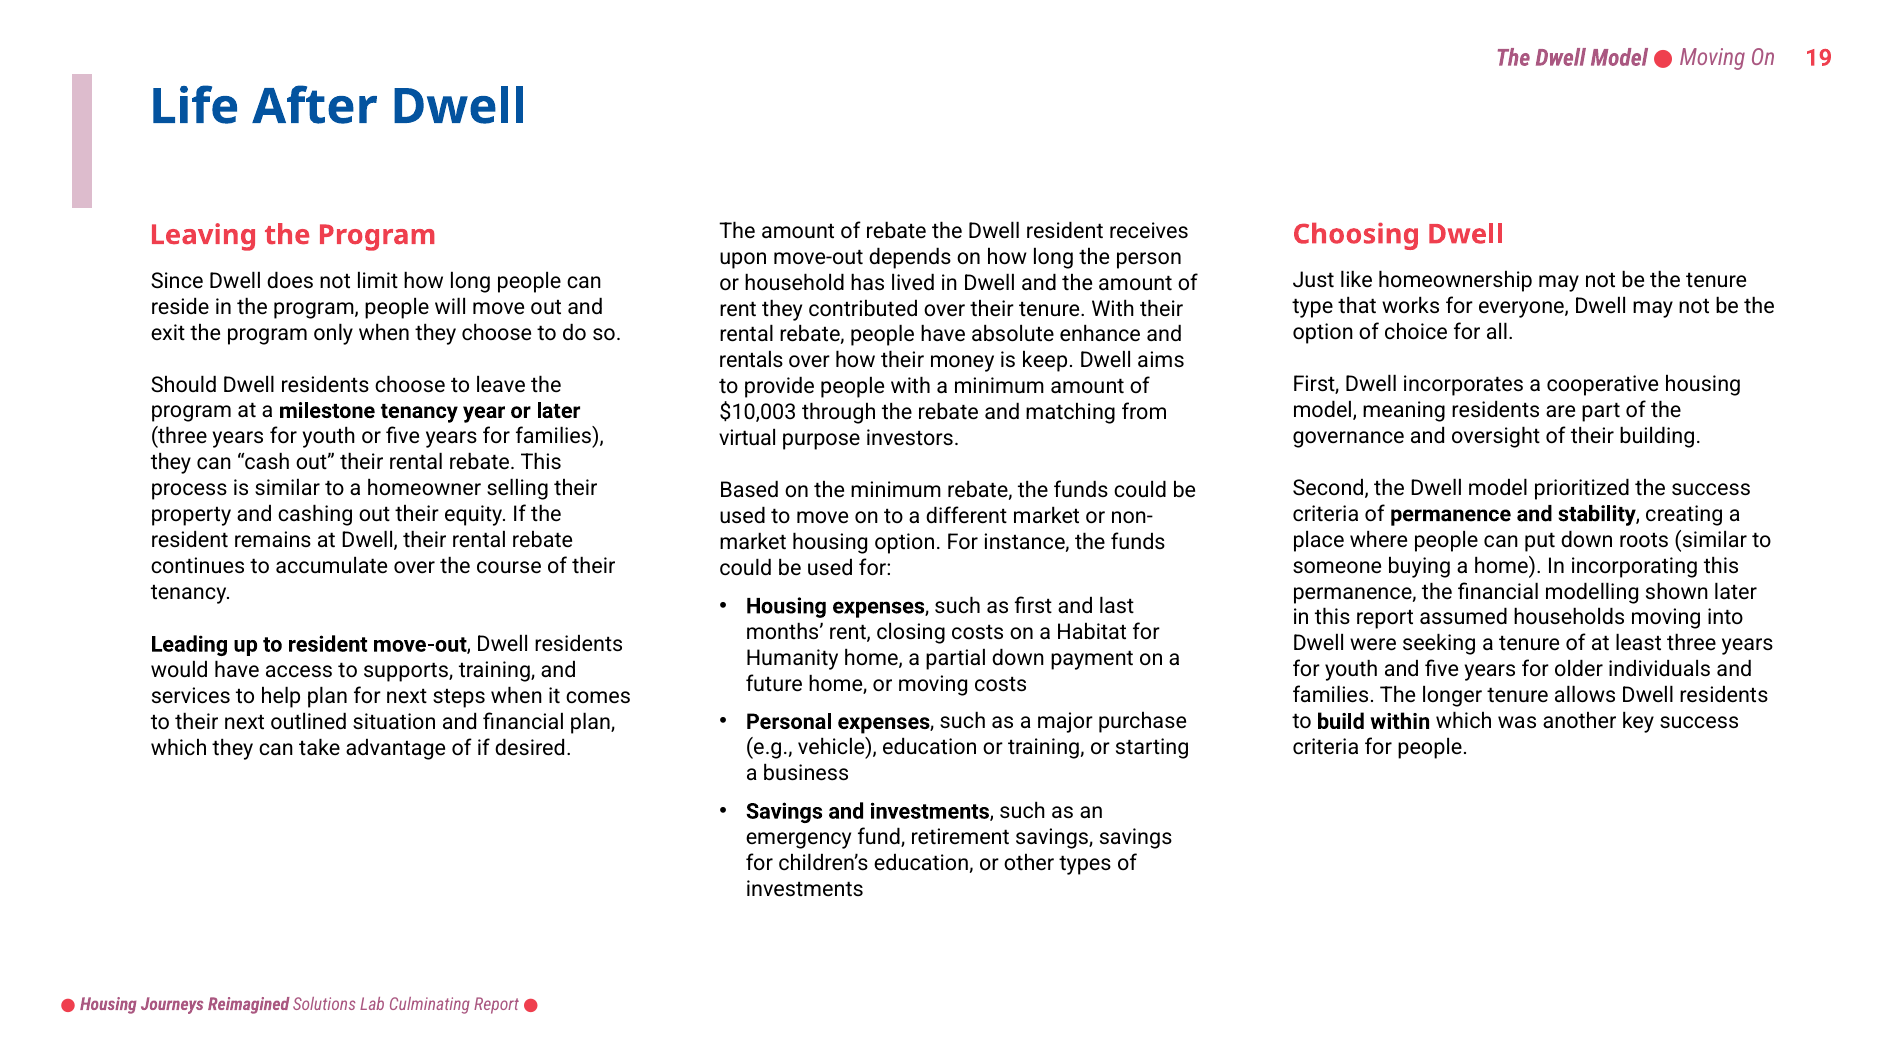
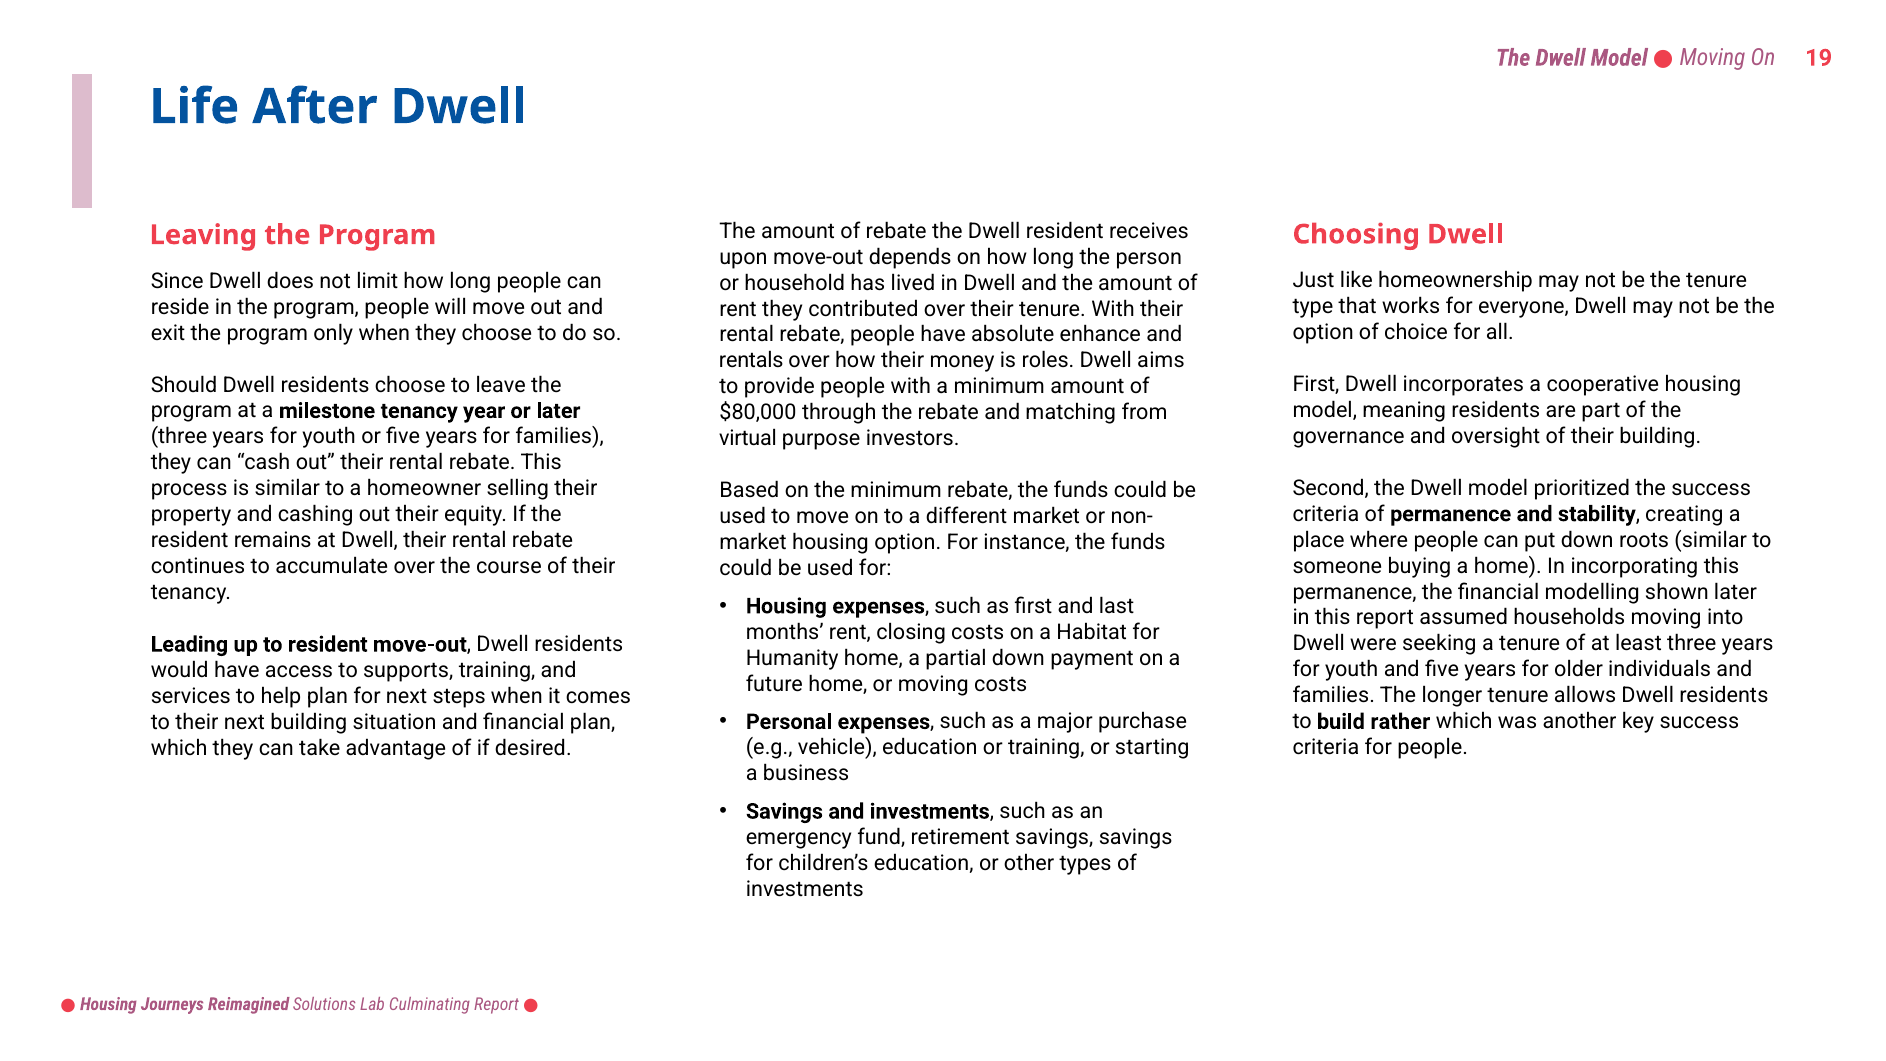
keep: keep -> roles
$10,003: $10,003 -> $80,000
within: within -> rather
next outlined: outlined -> building
